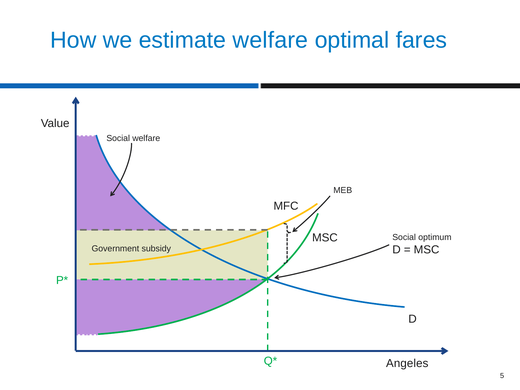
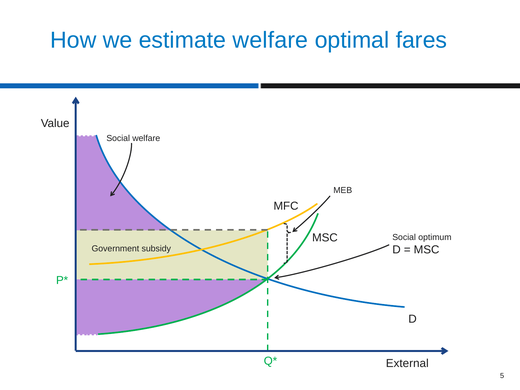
Angeles: Angeles -> External
